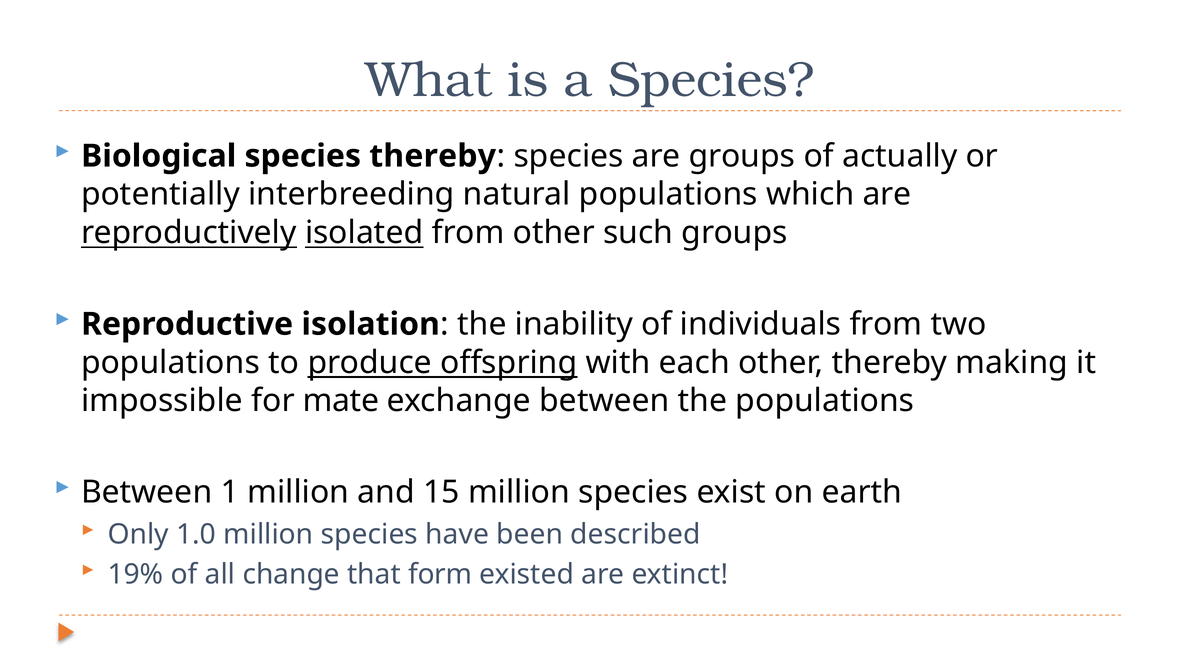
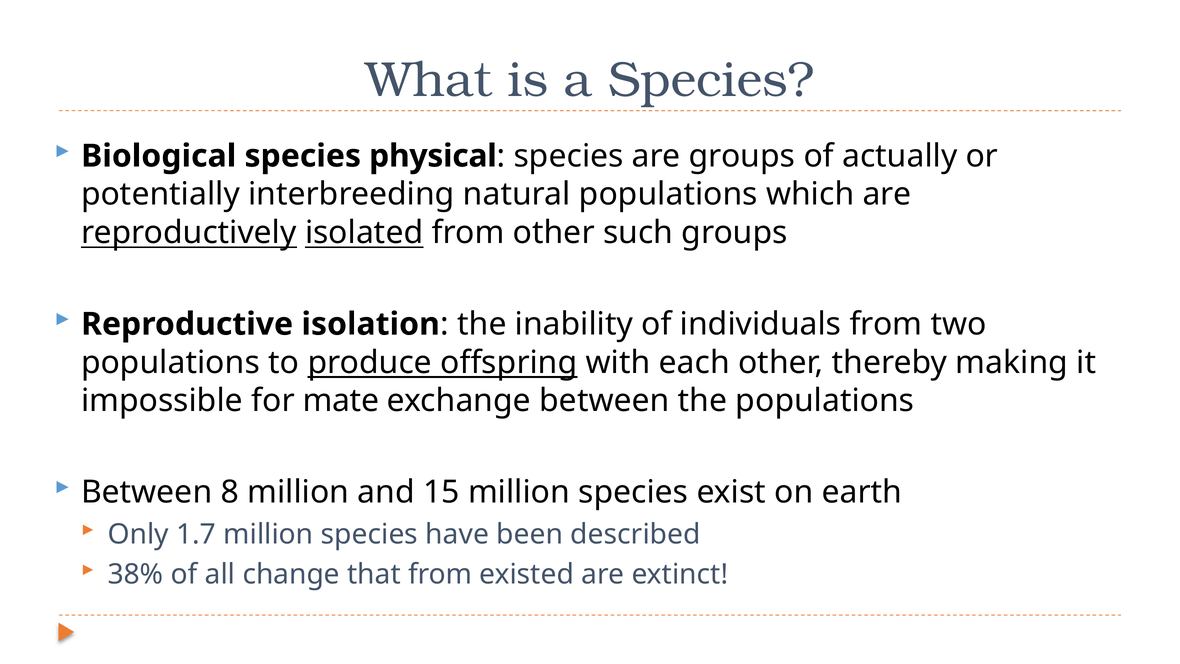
species thereby: thereby -> physical
1: 1 -> 8
1.0: 1.0 -> 1.7
19%: 19% -> 38%
that form: form -> from
